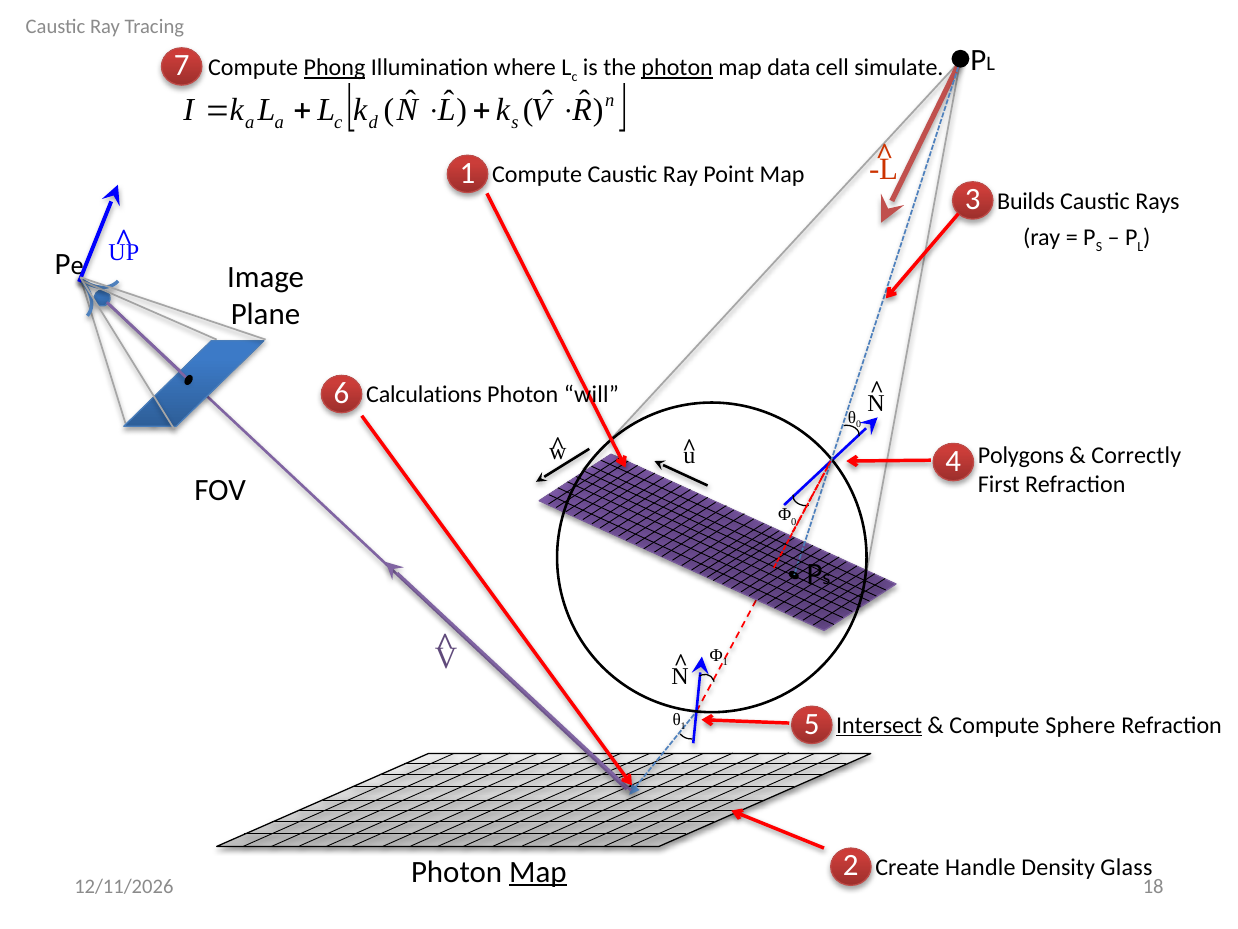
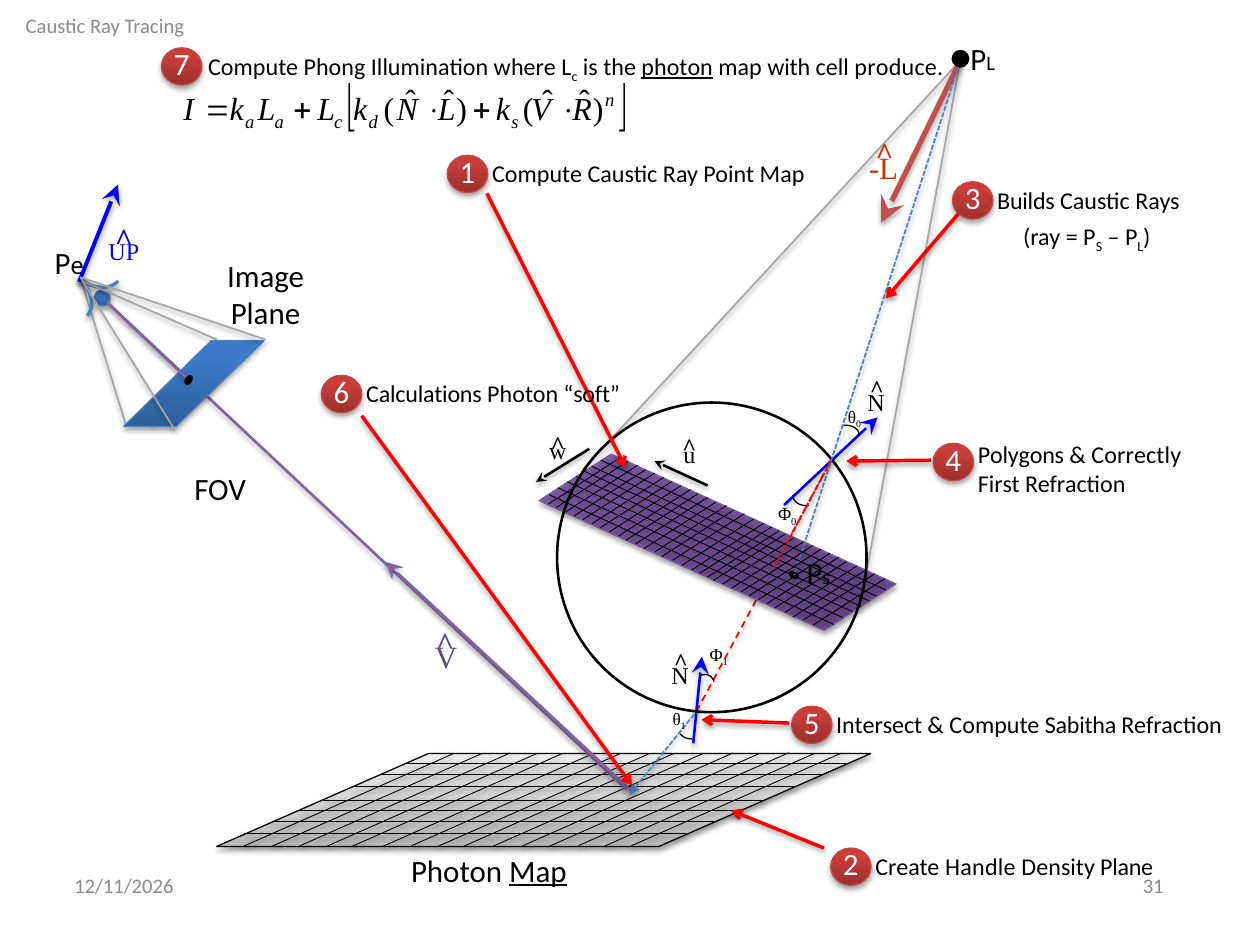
Phong underline: present -> none
data: data -> with
simulate: simulate -> produce
will: will -> soft
Intersect underline: present -> none
Sphere: Sphere -> Sabitha
Density Glass: Glass -> Plane
18: 18 -> 31
